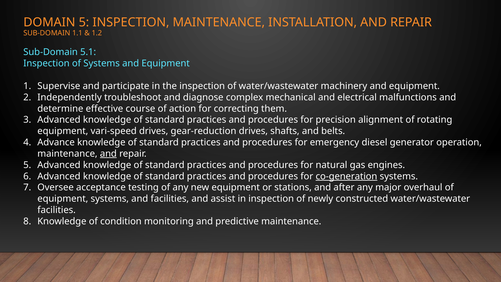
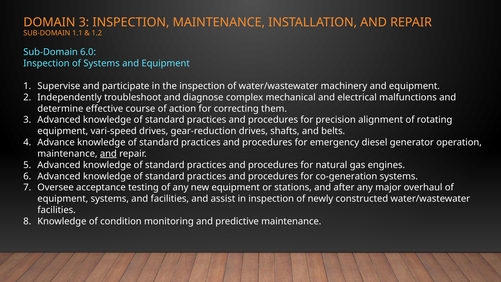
DOMAIN 5: 5 -> 3
5.1: 5.1 -> 6.0
co-generation underline: present -> none
